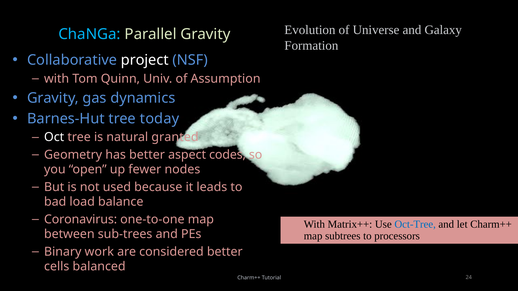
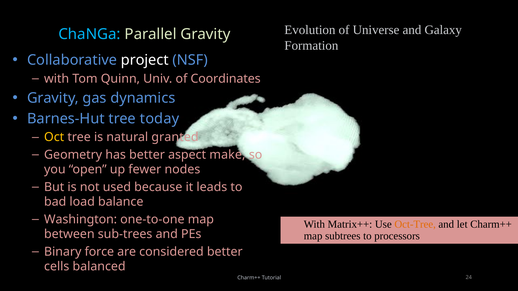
Assumption: Assumption -> Coordinates
Oct colour: white -> yellow
codes: codes -> make
Coronavirus: Coronavirus -> Washington
Oct-Tree colour: blue -> orange
work: work -> force
